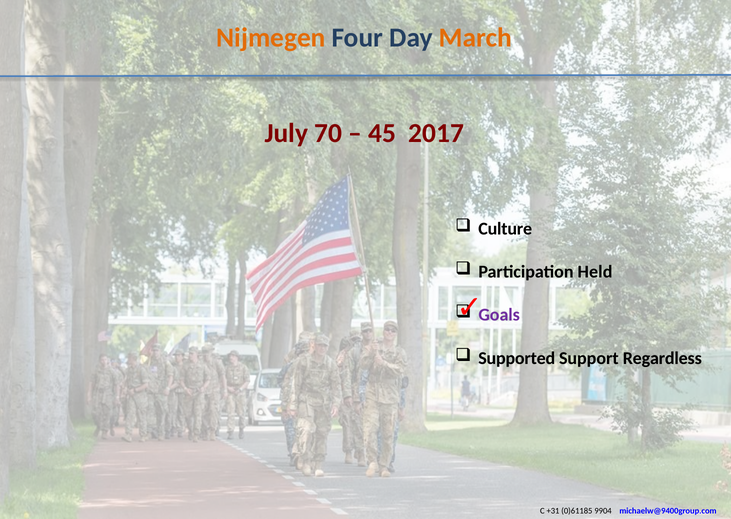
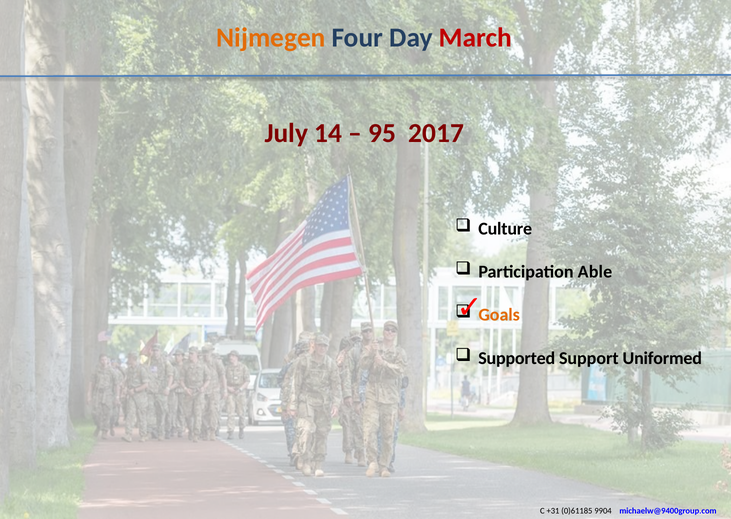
March colour: orange -> red
70: 70 -> 14
45: 45 -> 95
Held: Held -> Able
Goals colour: purple -> orange
Regardless: Regardless -> Uniformed
